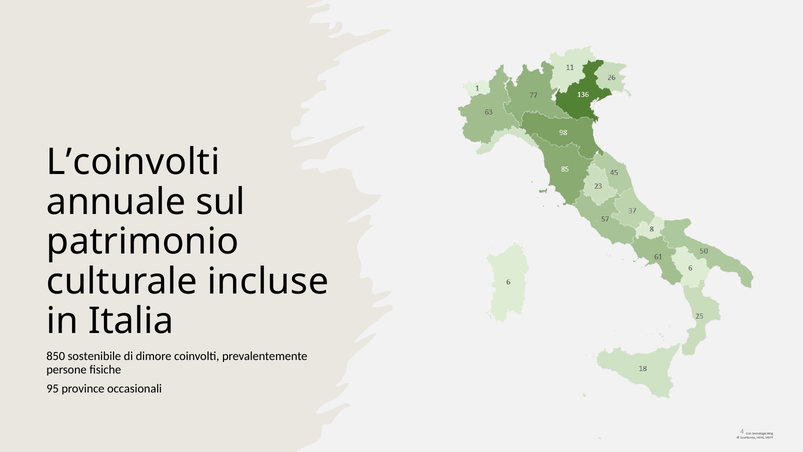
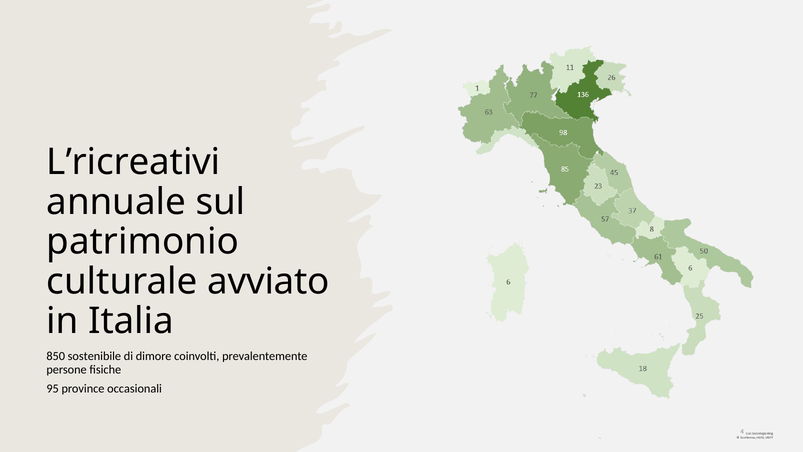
L’coinvolti: L’coinvolti -> L’ricreativi
incluse: incluse -> avviato
